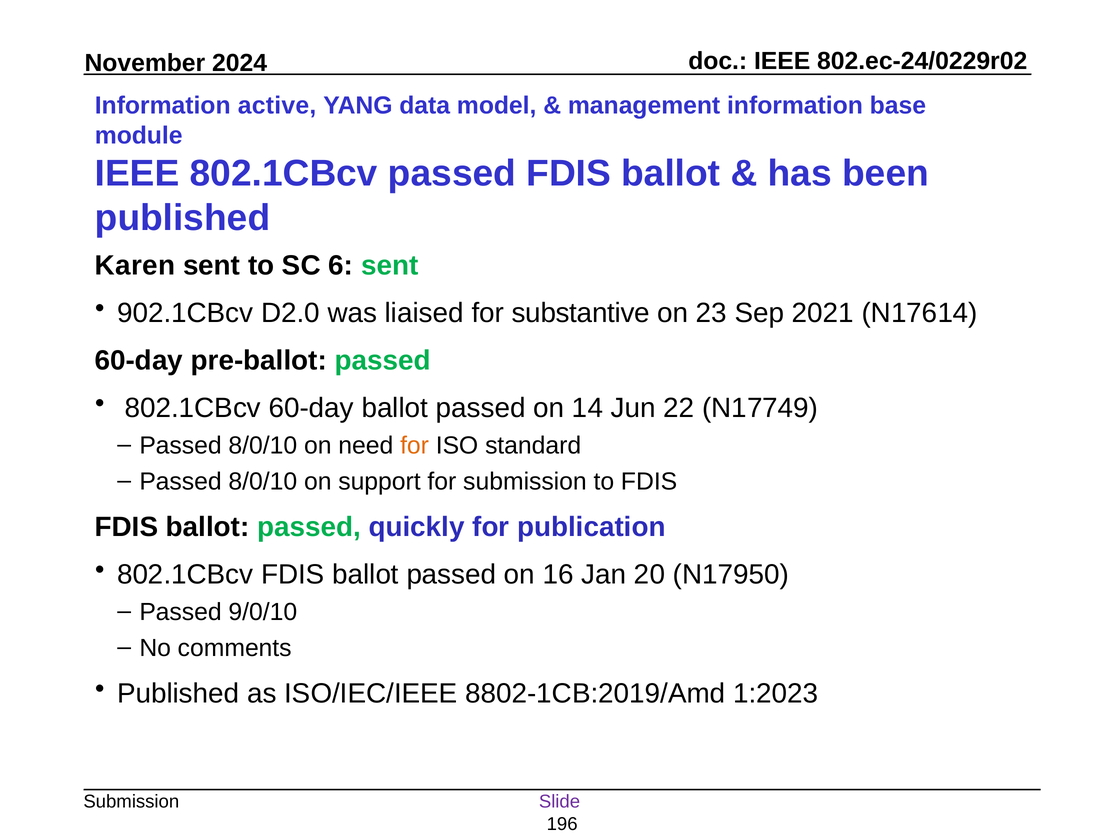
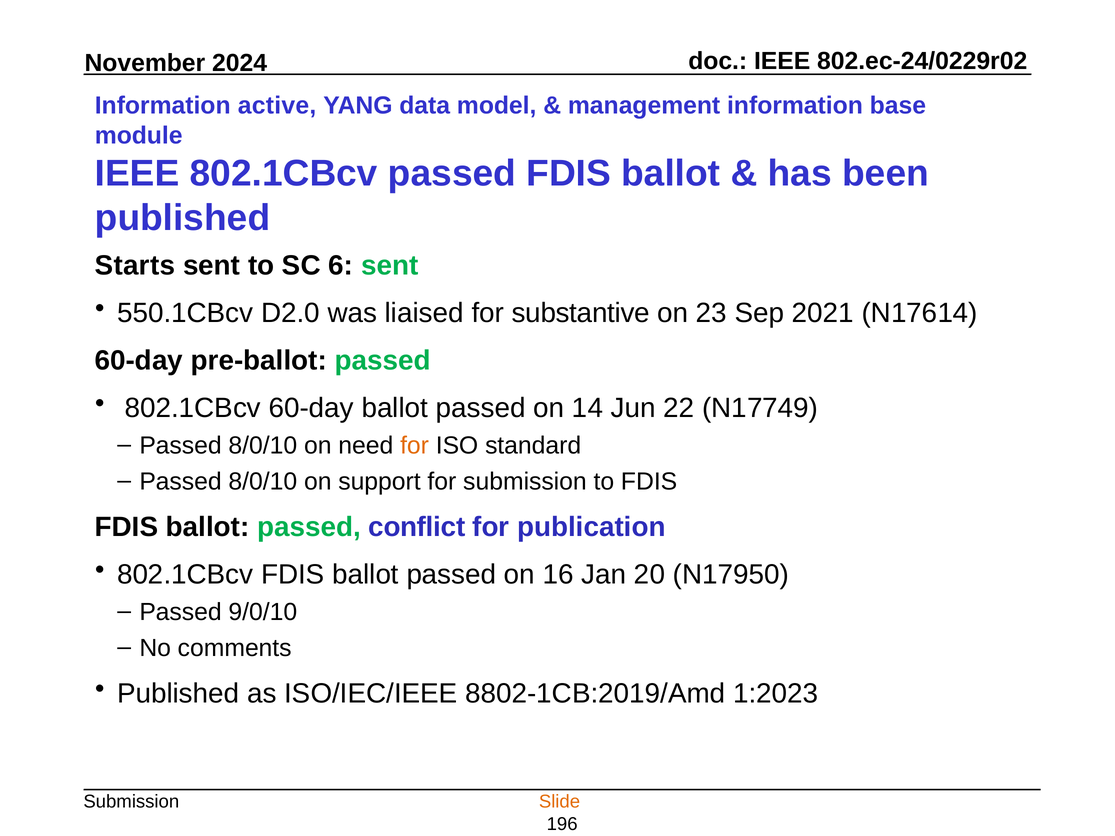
Karen: Karen -> Starts
902.1CBcv: 902.1CBcv -> 550.1CBcv
quickly: quickly -> conflict
Slide colour: purple -> orange
